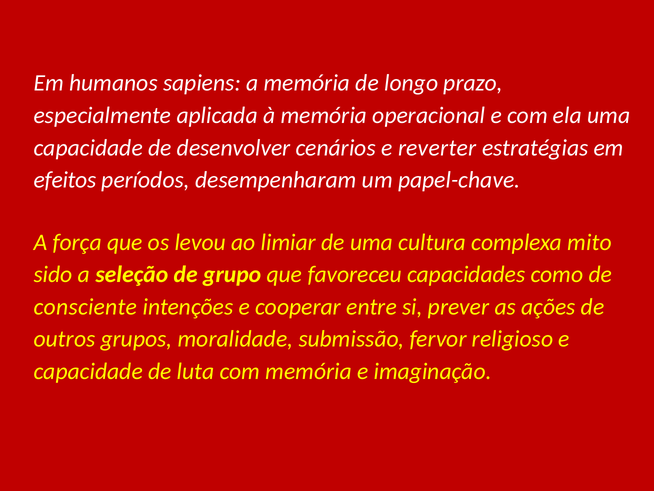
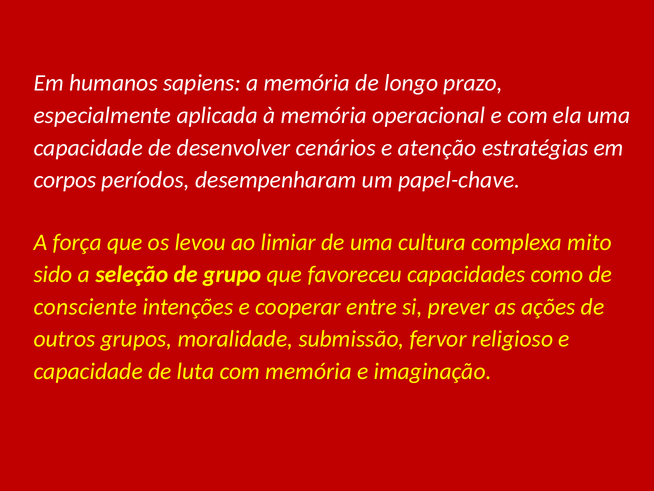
reverter: reverter -> atenção
efeitos: efeitos -> corpos
